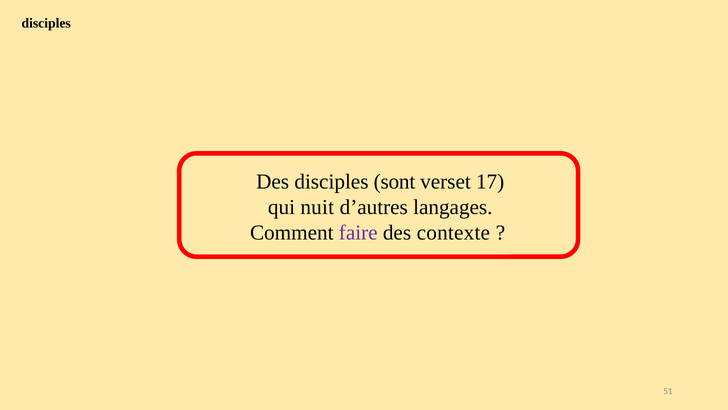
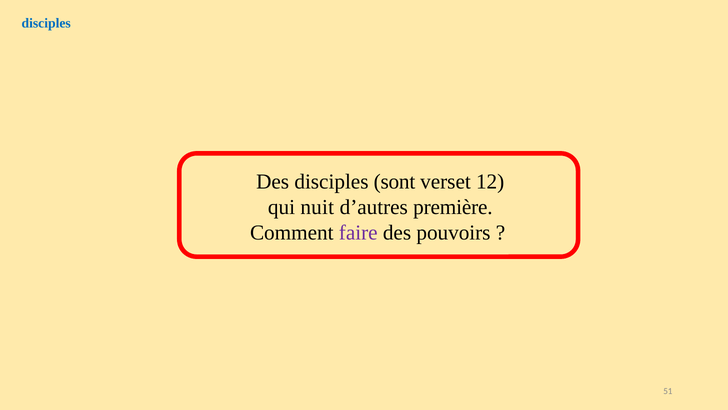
disciples at (46, 23) colour: black -> blue
17: 17 -> 12
langages: langages -> première
contexte: contexte -> pouvoirs
